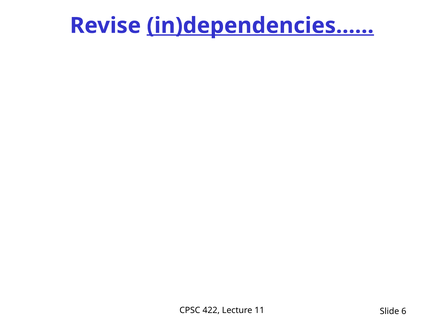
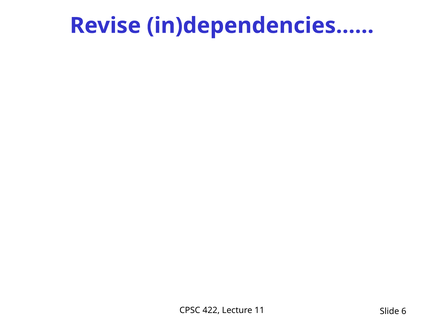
in)dependencies…… underline: present -> none
